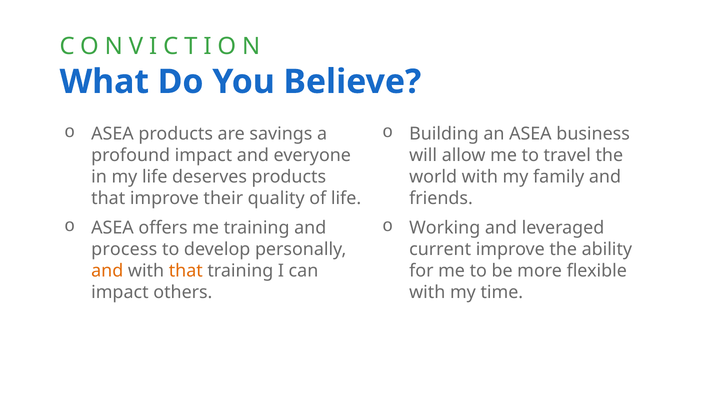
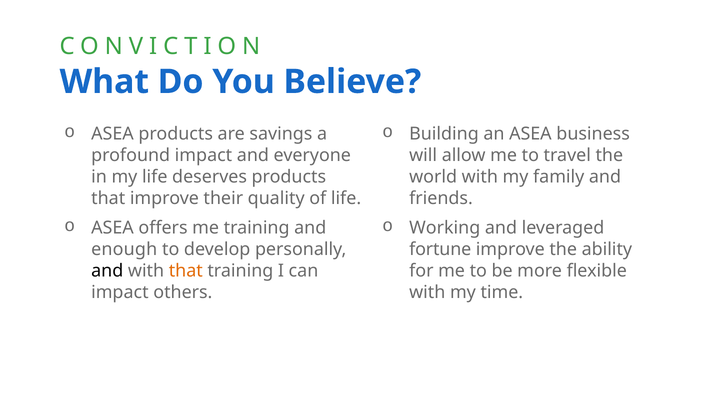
process: process -> enough
current: current -> fortune
and at (107, 271) colour: orange -> black
